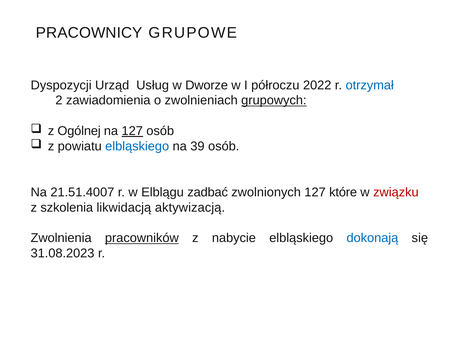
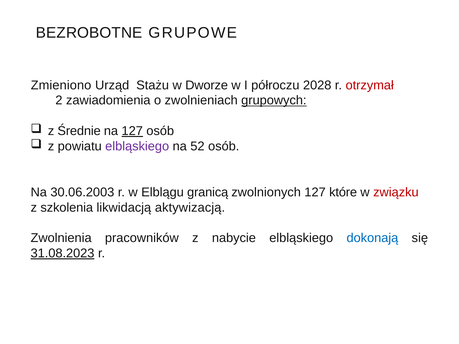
PRACOWNICY: PRACOWNICY -> BEZROBOTNE
Dyspozycji: Dyspozycji -> Zmieniono
Usług: Usług -> Stażu
2022: 2022 -> 2028
otrzymał colour: blue -> red
Ogólnej: Ogólnej -> Średnie
elbląskiego at (137, 146) colour: blue -> purple
39: 39 -> 52
21.51.4007: 21.51.4007 -> 30.06.2003
zadbać: zadbać -> granicą
pracowników underline: present -> none
31.08.2023 underline: none -> present
